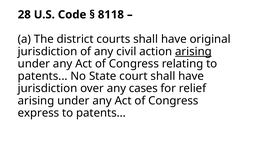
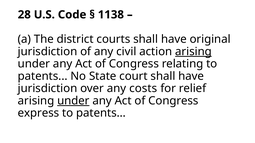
8118: 8118 -> 1138
cases: cases -> costs
under at (73, 101) underline: none -> present
